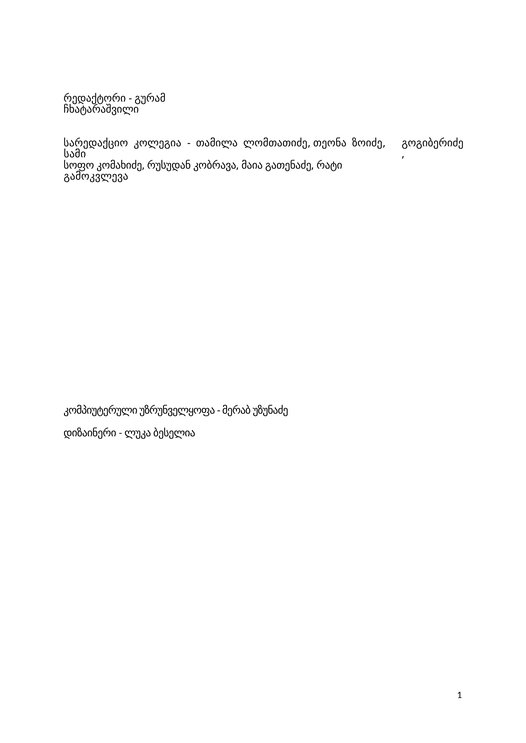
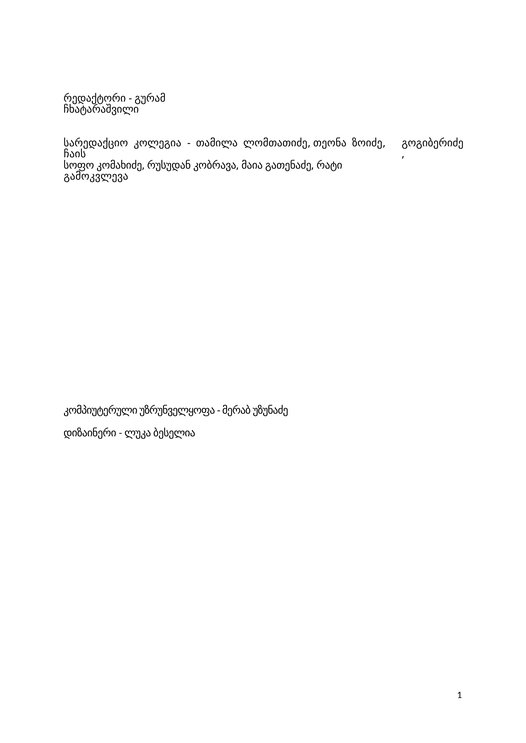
სამი: სამი -> ჩაის
